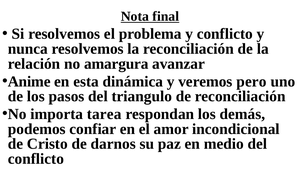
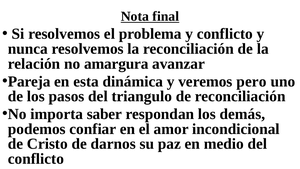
Anime: Anime -> Pareja
tarea: tarea -> saber
